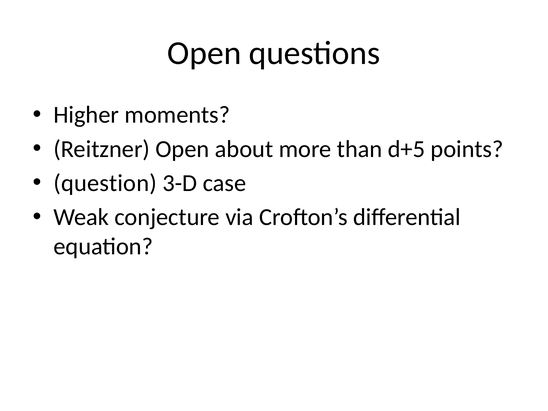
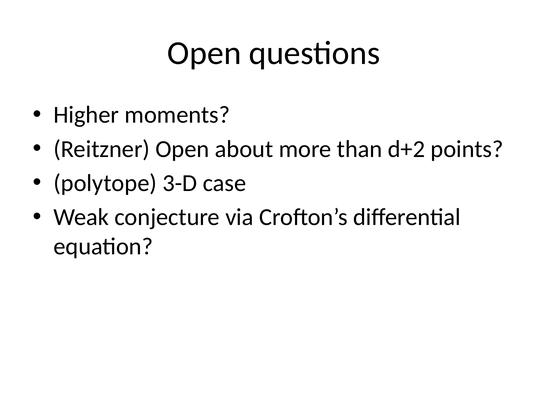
d+5: d+5 -> d+2
question: question -> polytope
